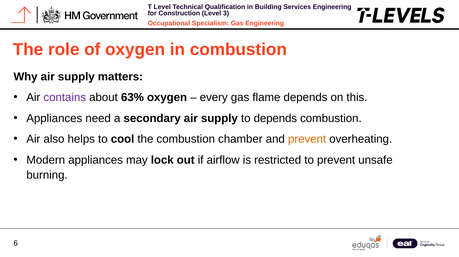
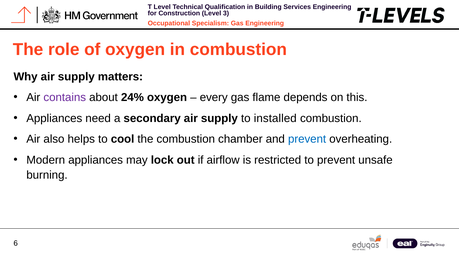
63%: 63% -> 24%
to depends: depends -> installed
prevent at (307, 139) colour: orange -> blue
